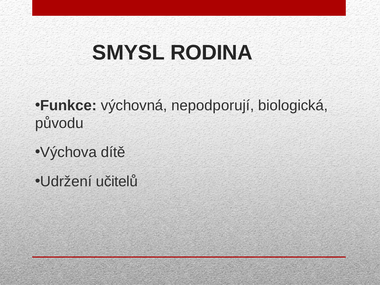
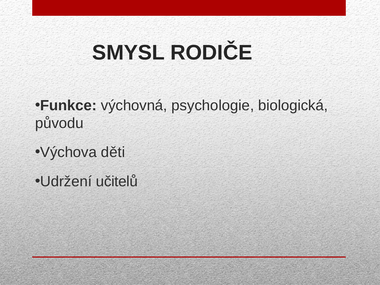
RODINA: RODINA -> RODIČE
nepodporují: nepodporují -> psychologie
dítě: dítě -> děti
